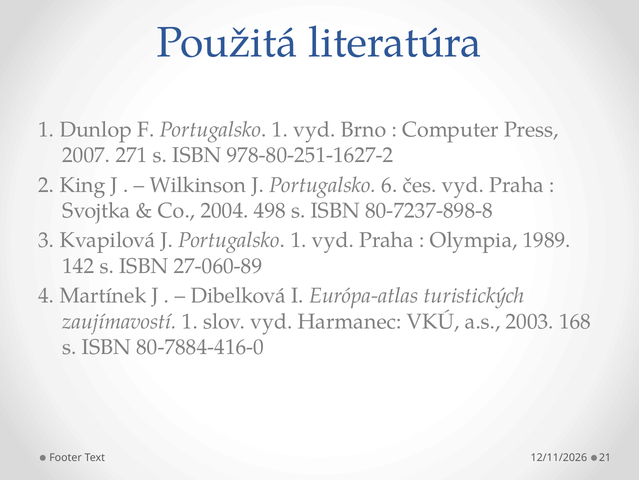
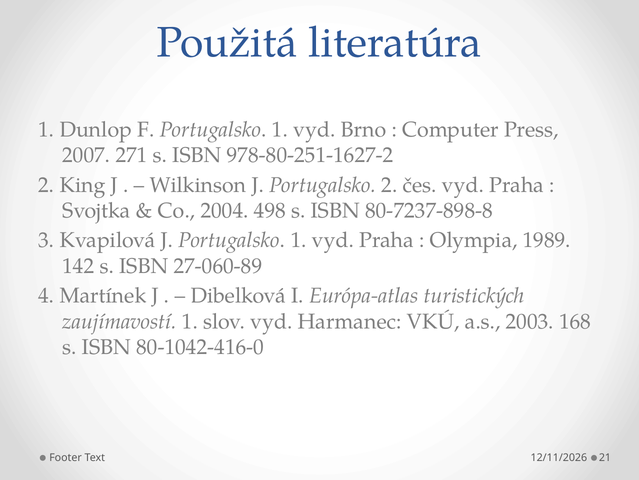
Portugalsko 6: 6 -> 2
80-7884-416-0: 80-7884-416-0 -> 80-1042-416-0
